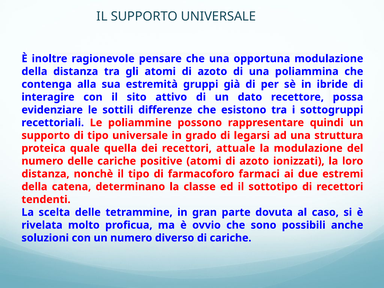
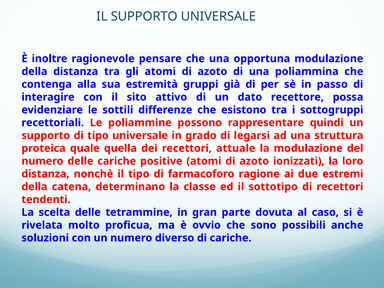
ibride: ibride -> passo
farmaci: farmaci -> ragione
